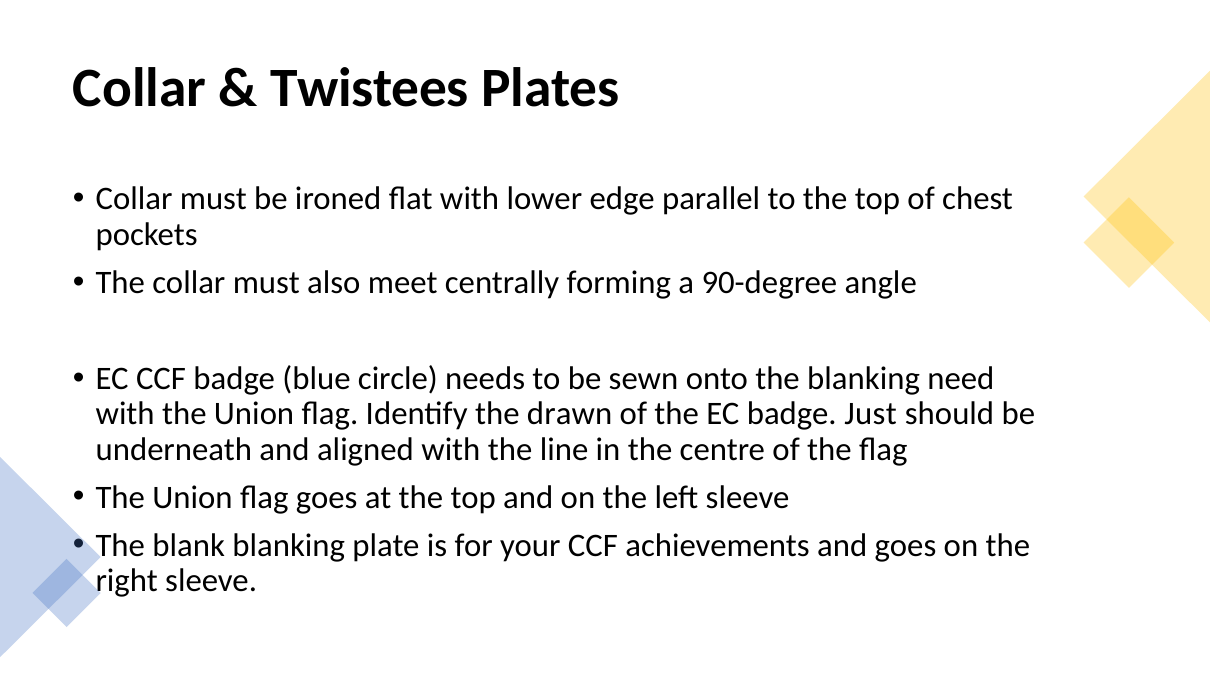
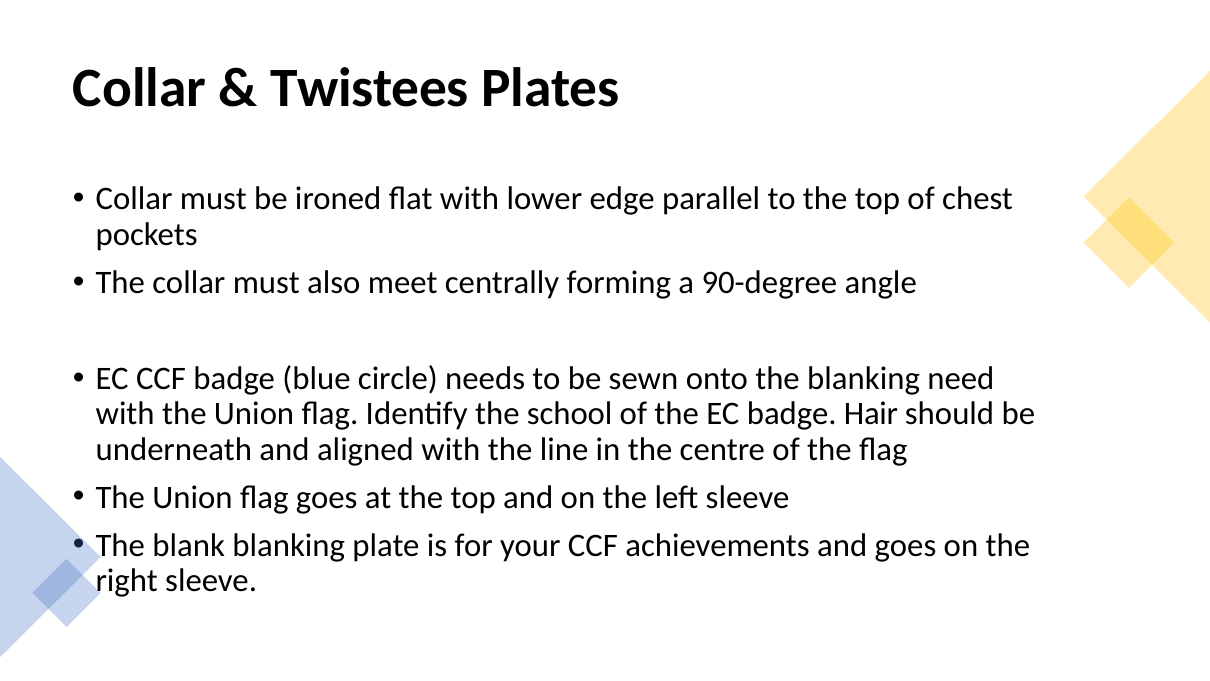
drawn: drawn -> school
Just: Just -> Hair
